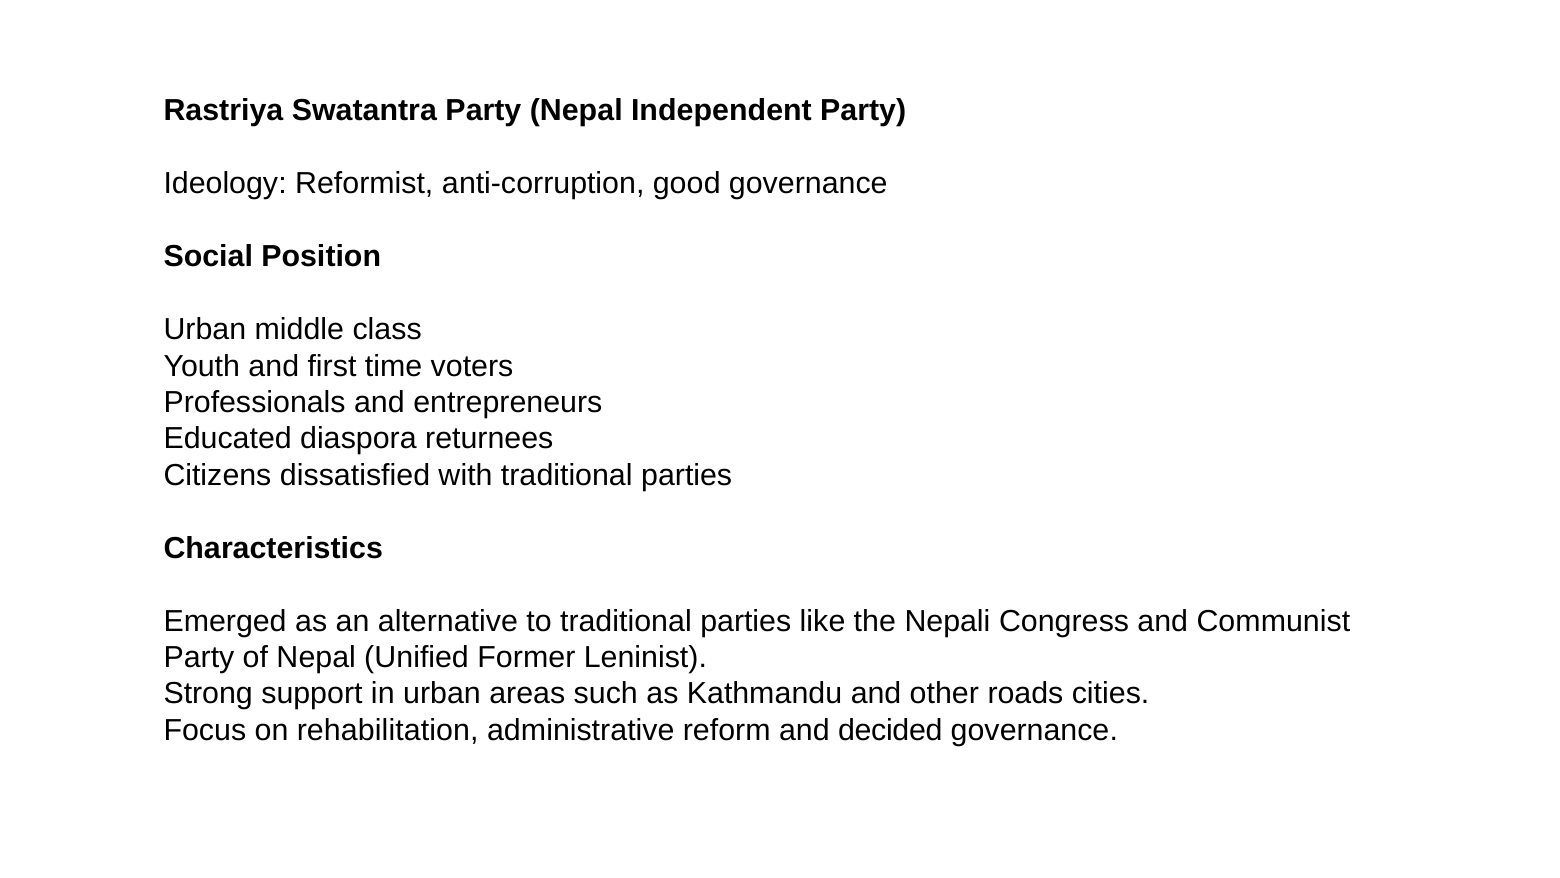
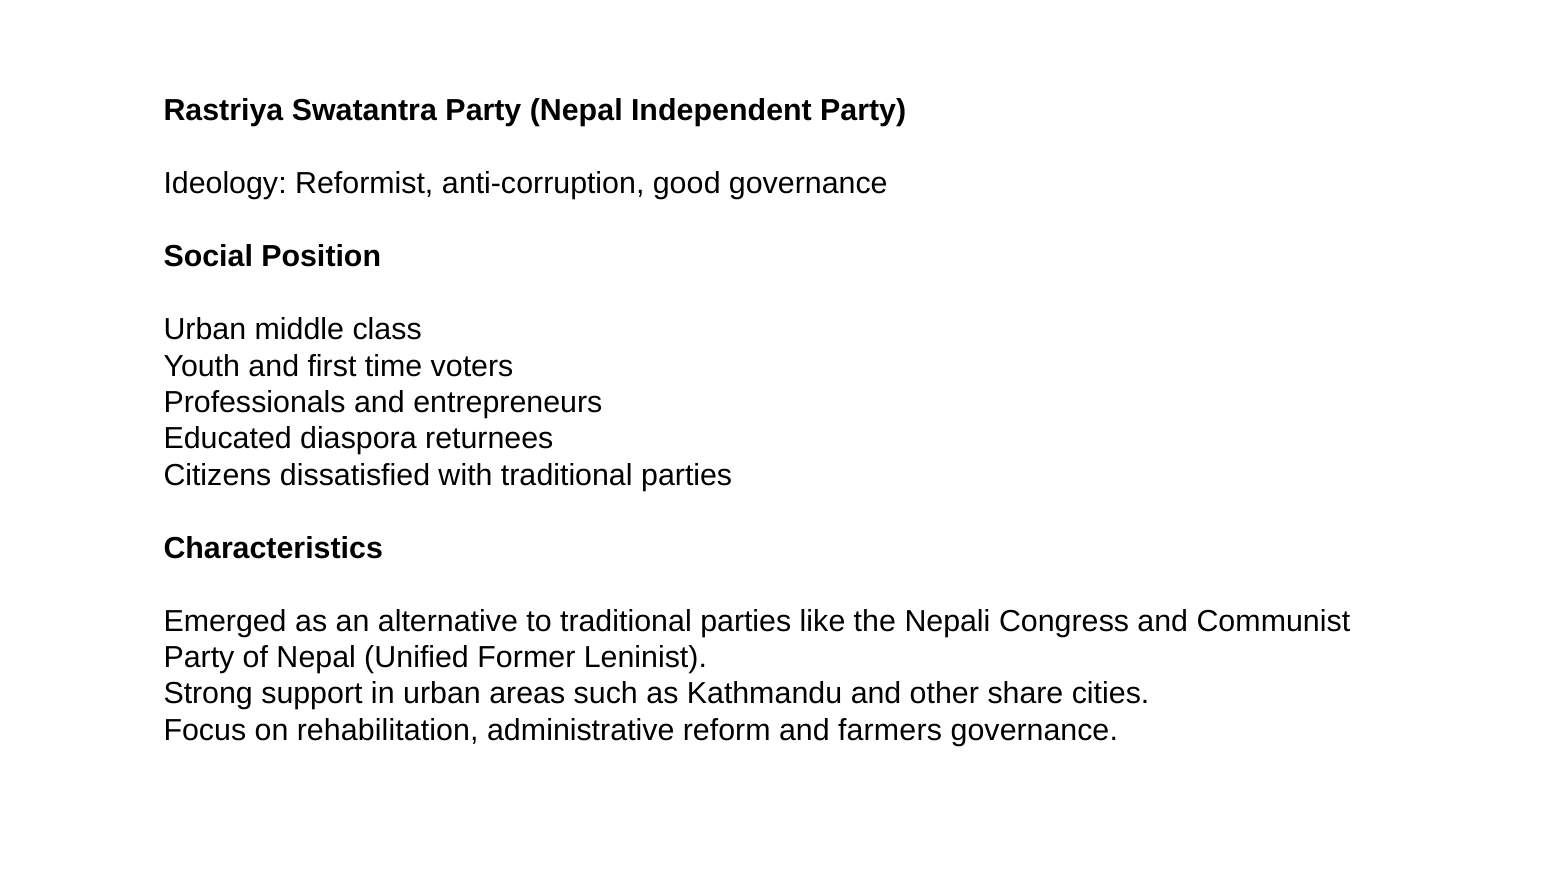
roads: roads -> share
decided: decided -> farmers
